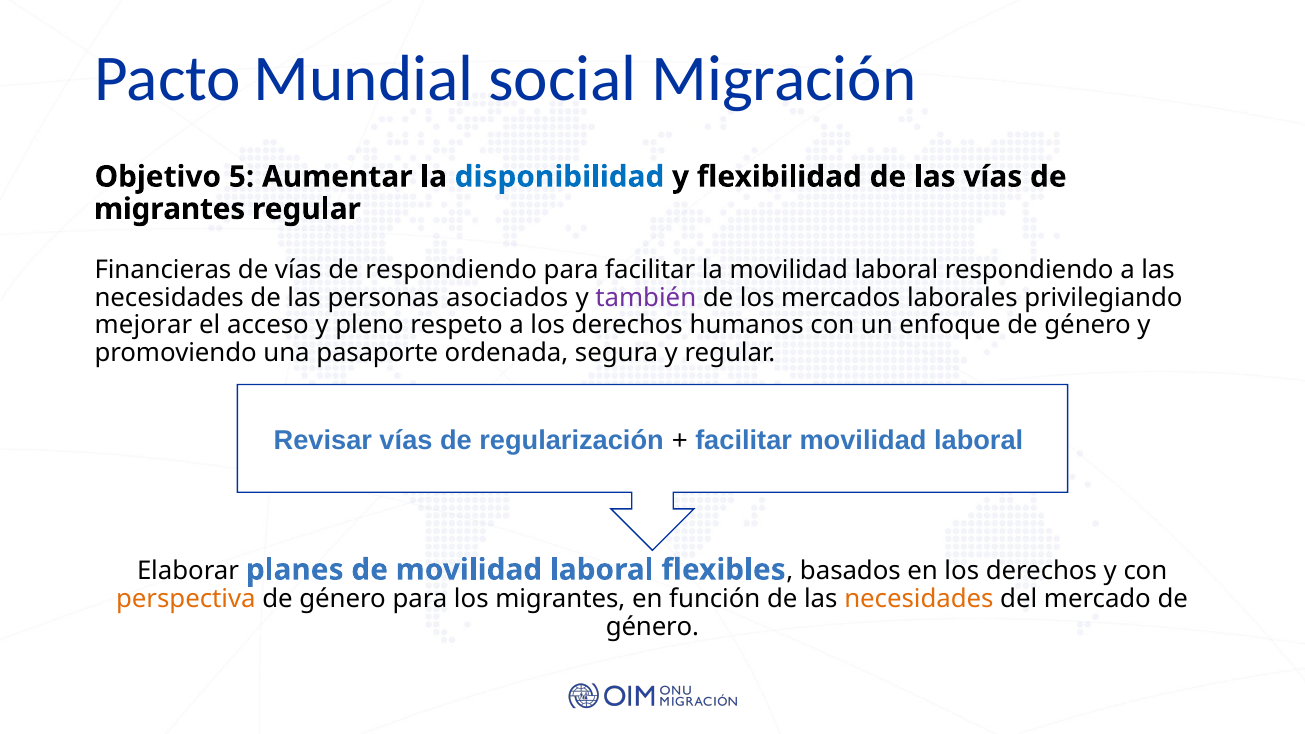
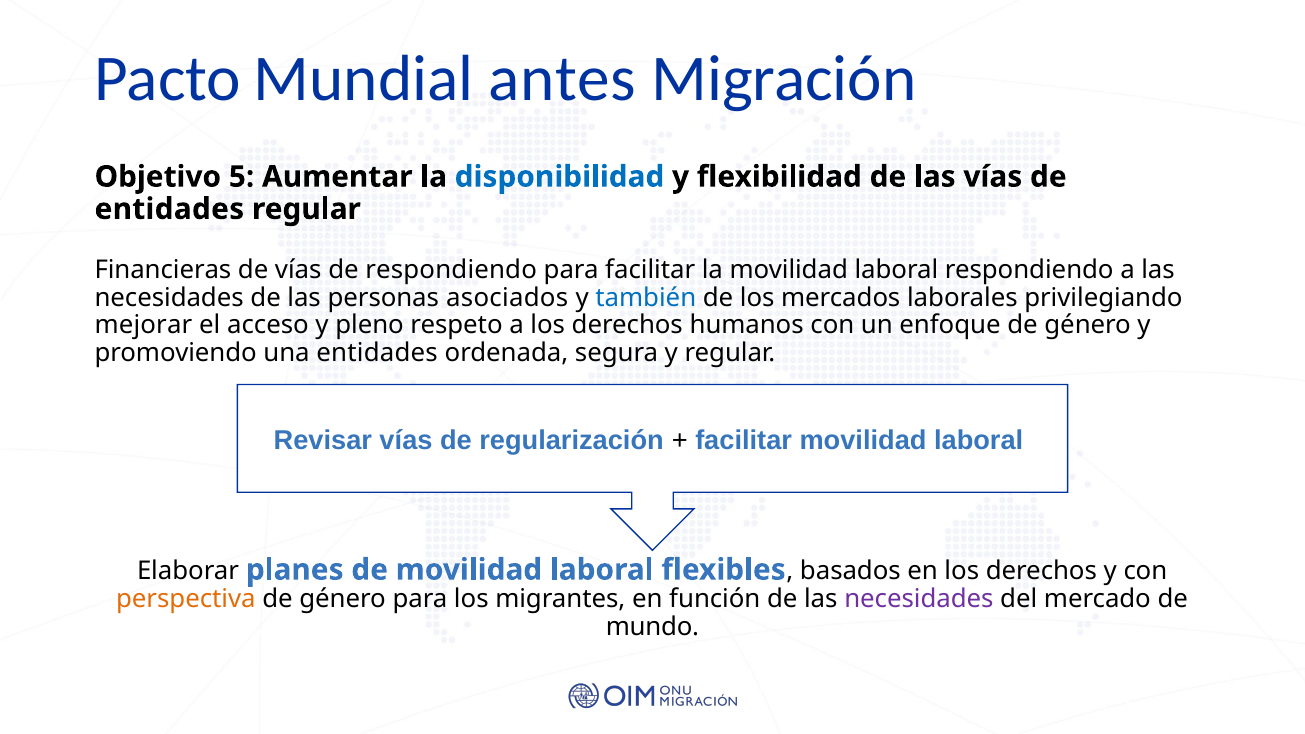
social: social -> antes
migrantes at (170, 209): migrantes -> entidades
también colour: purple -> blue
una pasaporte: pasaporte -> entidades
necesidades at (919, 599) colour: orange -> purple
género at (652, 627): género -> mundo
